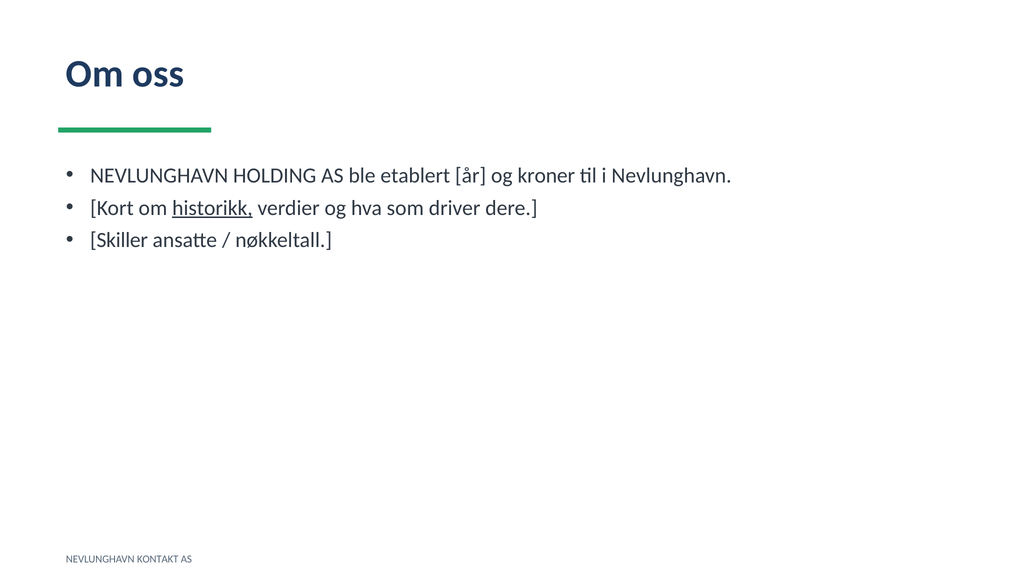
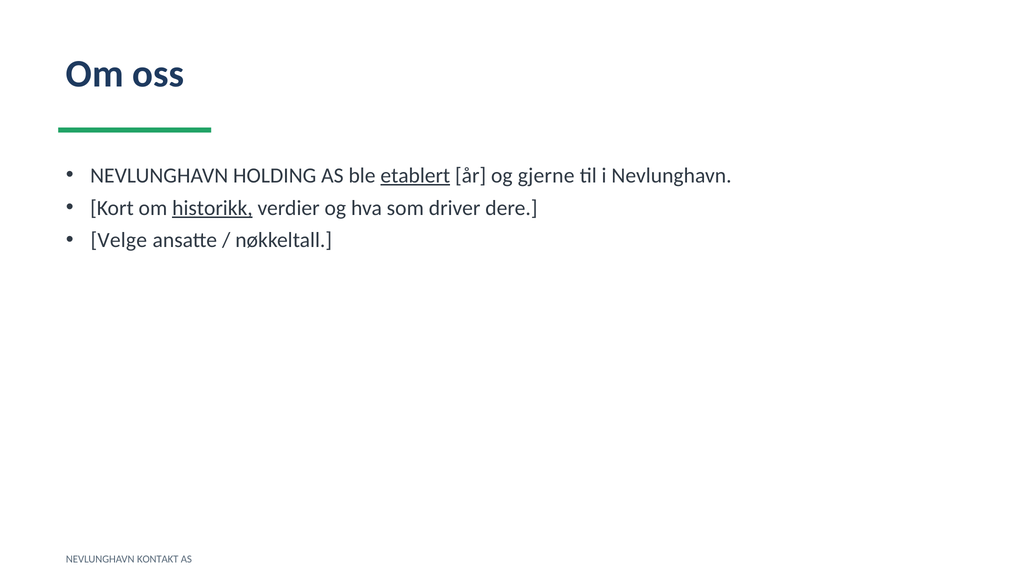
etablert underline: none -> present
kroner: kroner -> gjerne
Skiller: Skiller -> Velge
